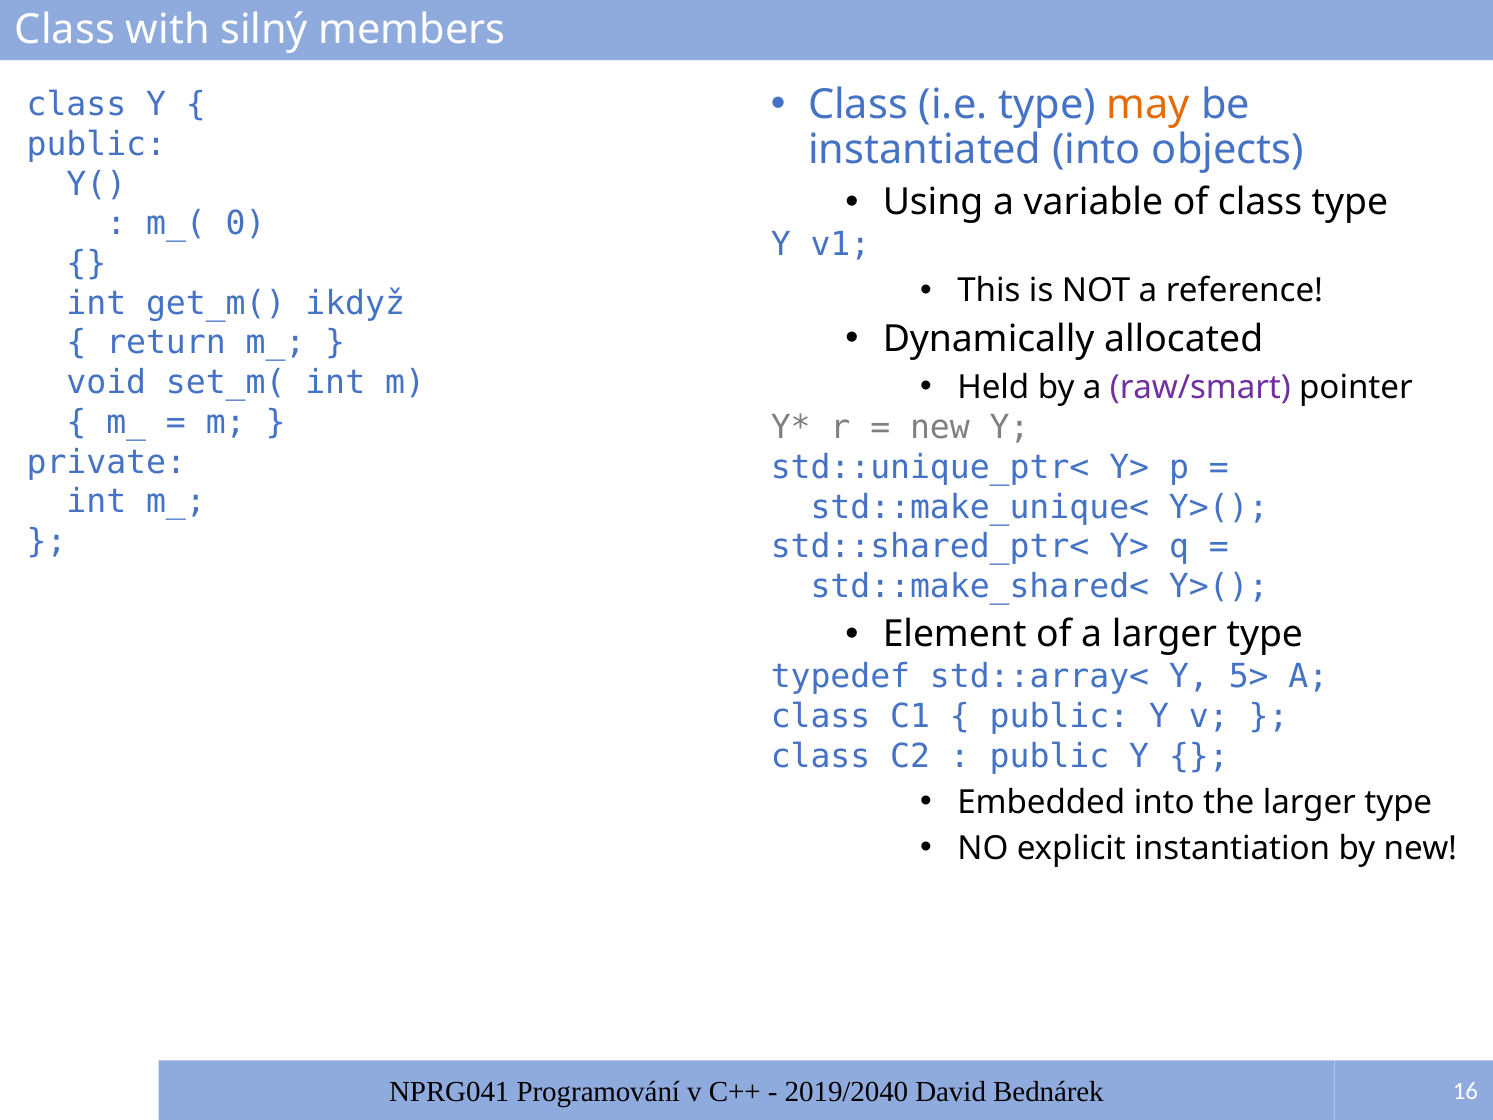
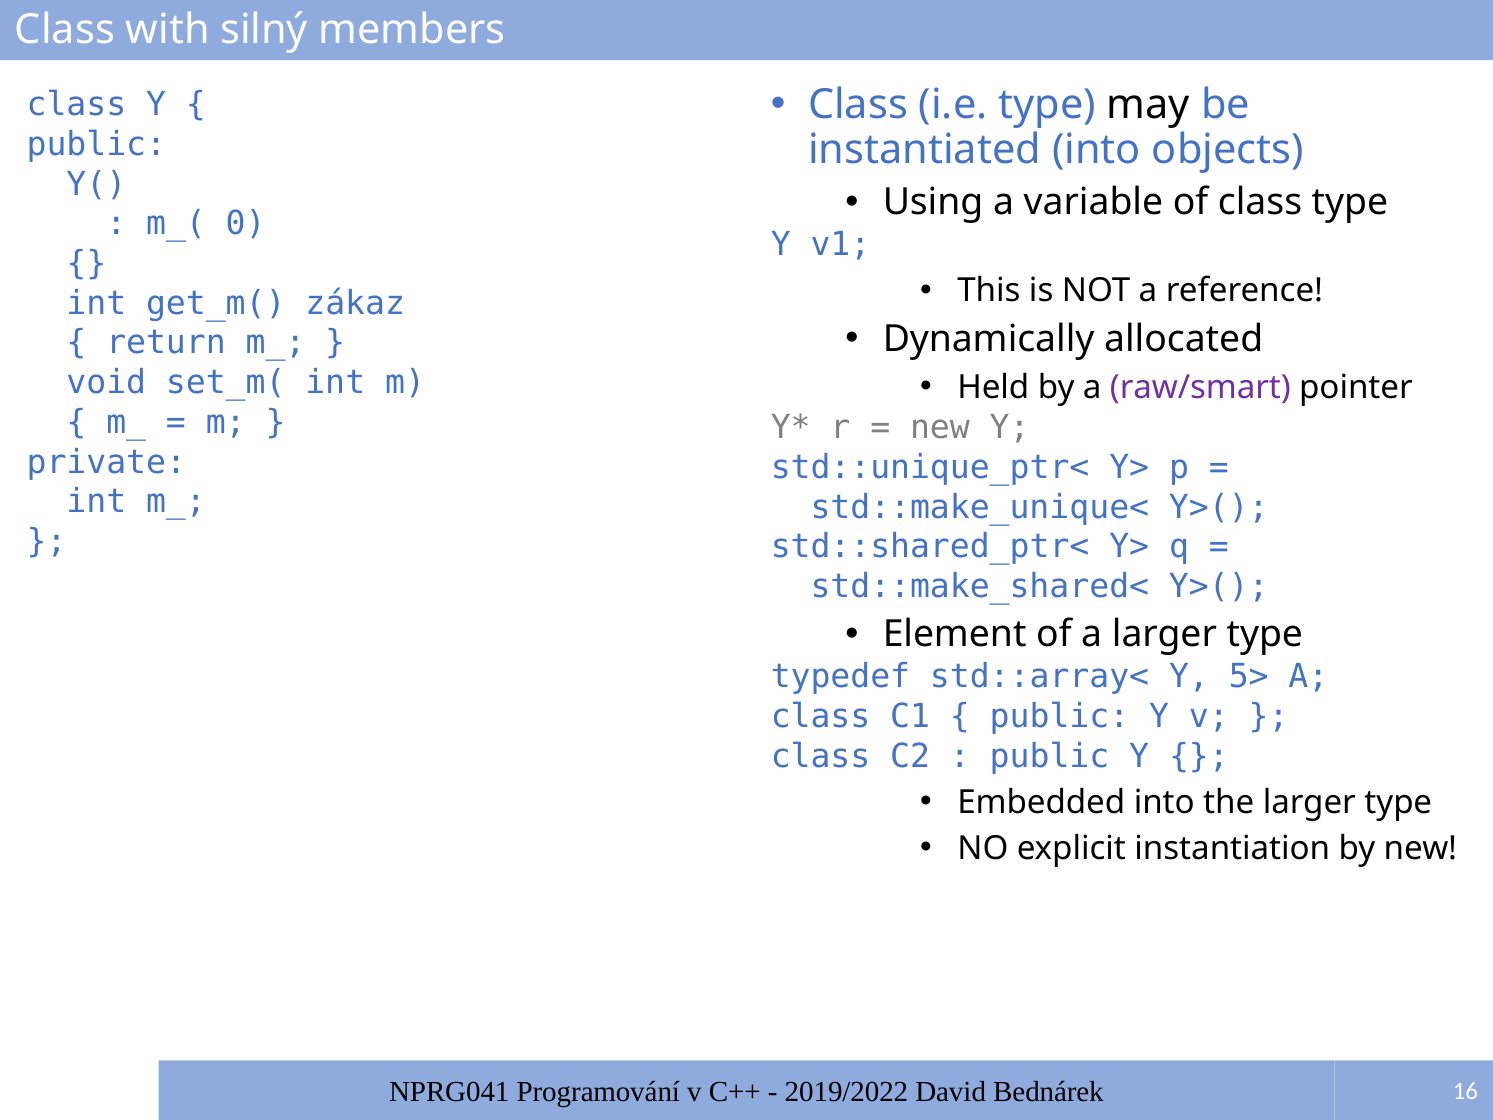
may colour: orange -> black
ikdyž: ikdyž -> zákaz
2019/2040: 2019/2040 -> 2019/2022
